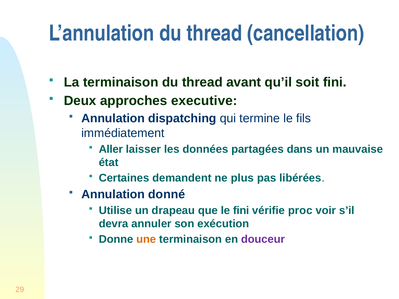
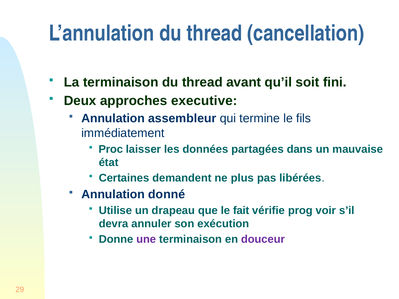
dispatching: dispatching -> assembleur
Aller: Aller -> Proc
le fini: fini -> fait
proc: proc -> prog
une colour: orange -> purple
